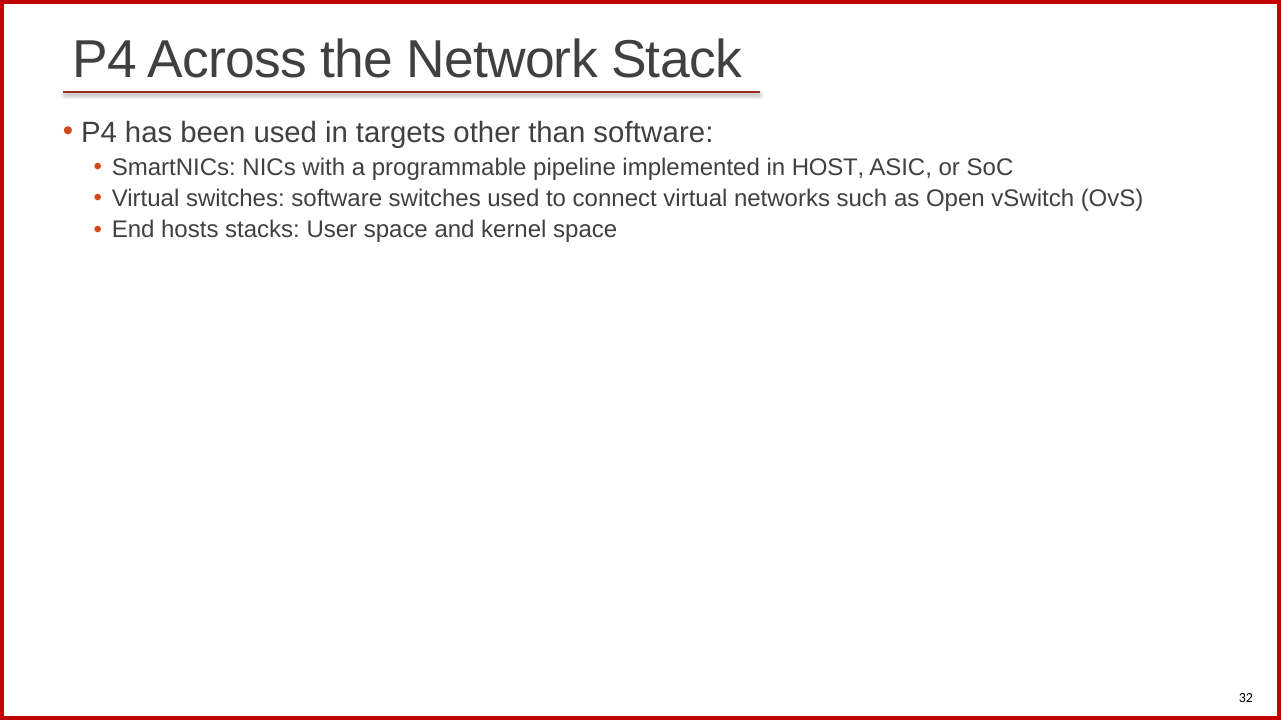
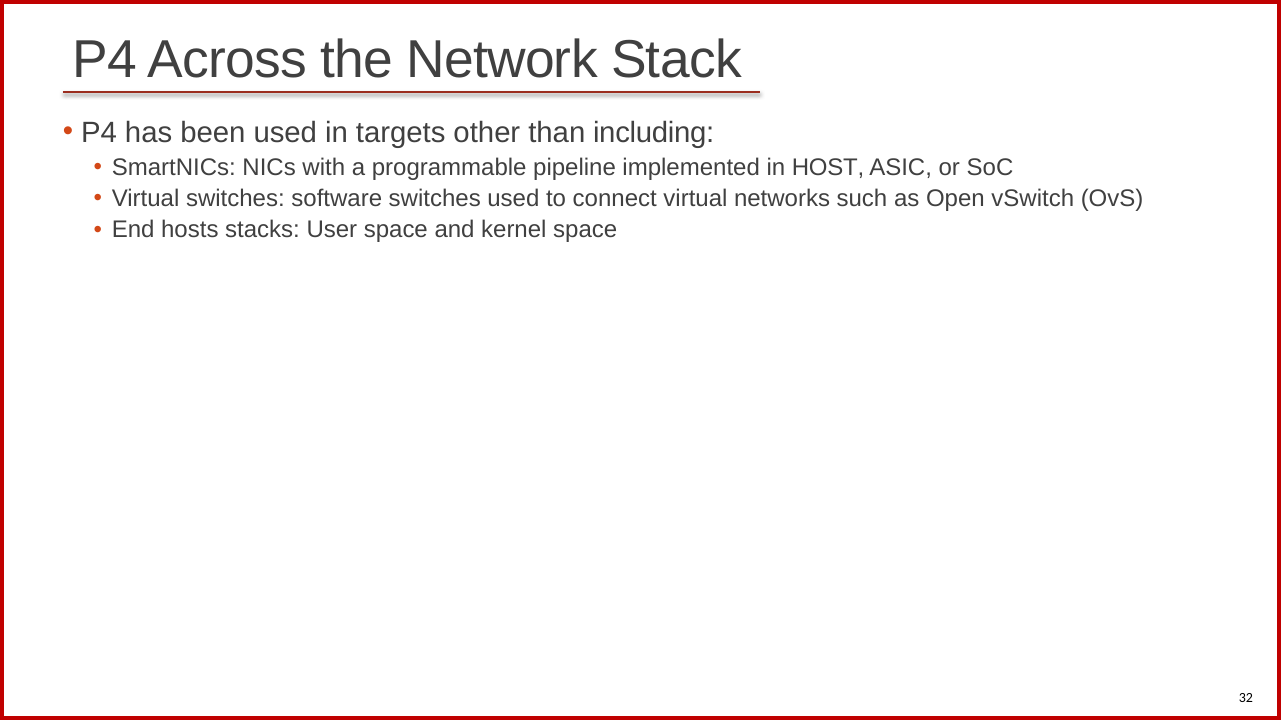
than software: software -> including
